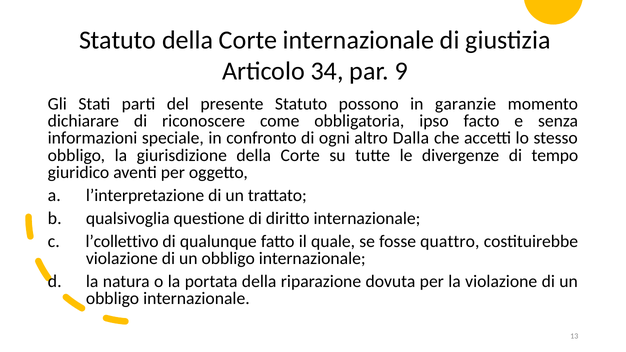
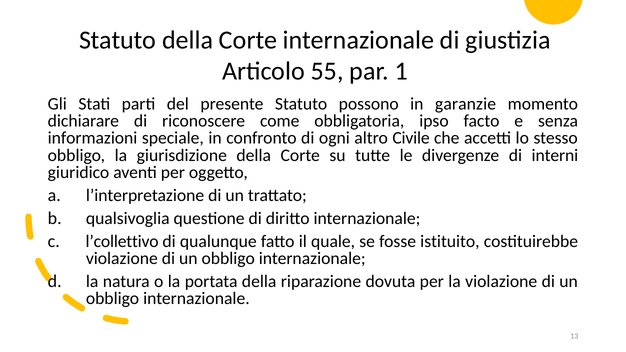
34: 34 -> 55
9: 9 -> 1
Dalla: Dalla -> Civile
tempo: tempo -> interni
quattro: quattro -> istituito
